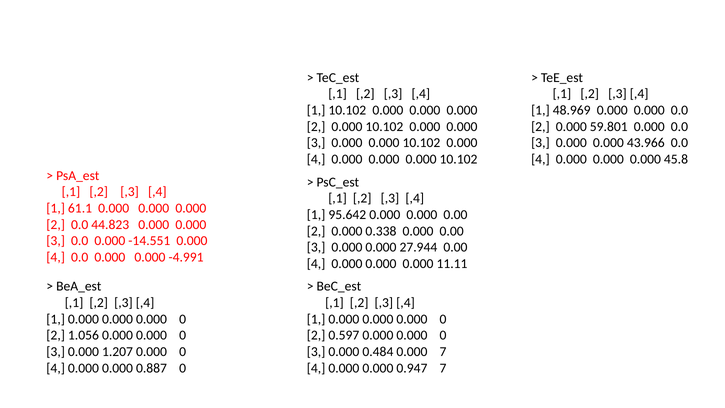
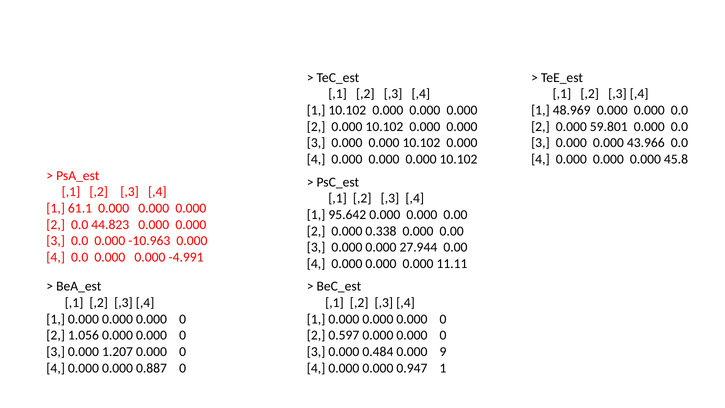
-14.551: -14.551 -> -10.963
0.000 7: 7 -> 9
0.947 7: 7 -> 1
